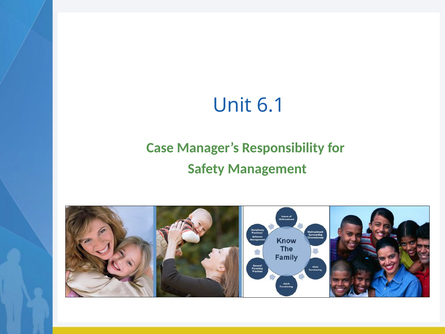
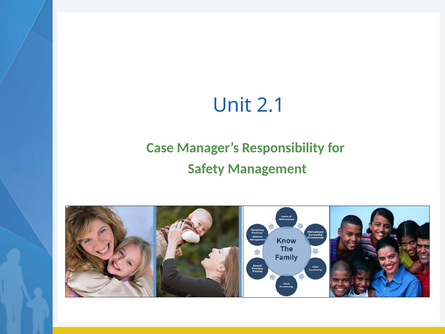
6.1: 6.1 -> 2.1
